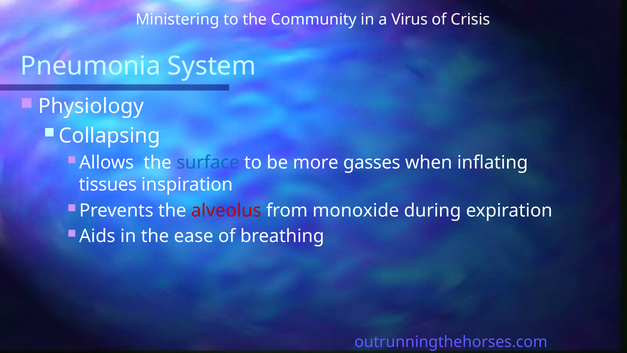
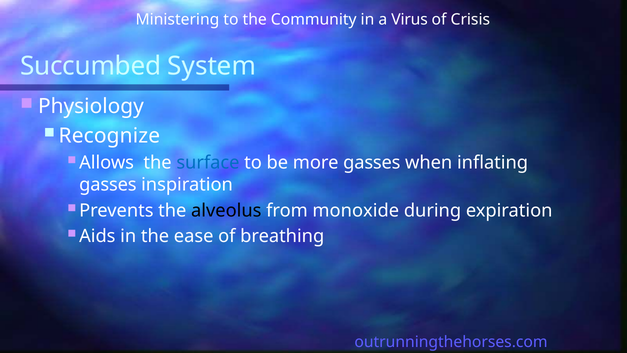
Pneumonia: Pneumonia -> Succumbed
Collapsing: Collapsing -> Recognize
tissues at (108, 185): tissues -> gasses
alveolus colour: red -> black
